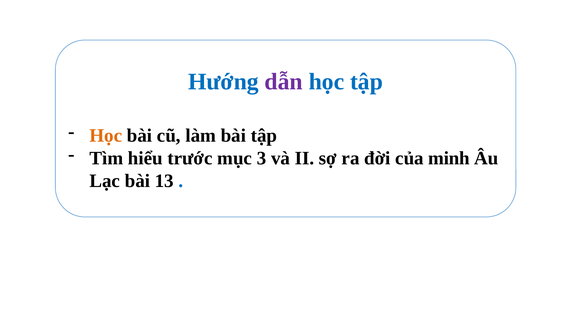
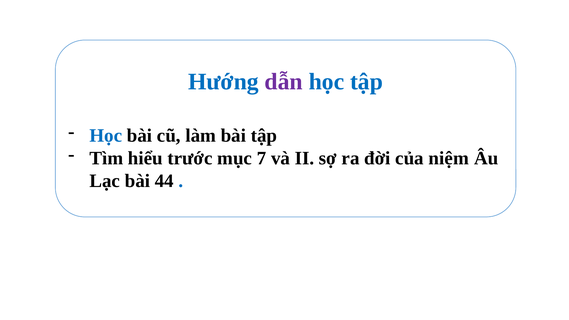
Học at (106, 136) colour: orange -> blue
3: 3 -> 7
minh: minh -> niệm
13: 13 -> 44
